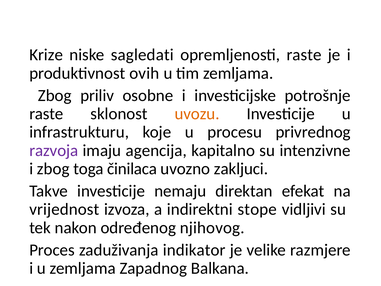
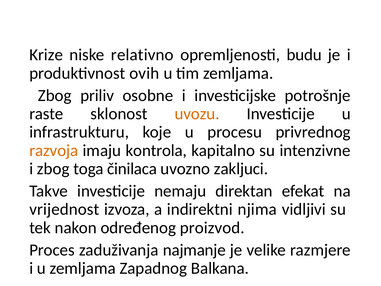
sagledati: sagledati -> relativno
opremljenosti raste: raste -> budu
razvoja colour: purple -> orange
agencija: agencija -> kontrola
stope: stope -> njima
njihovog: njihovog -> proizvod
indikator: indikator -> najmanje
